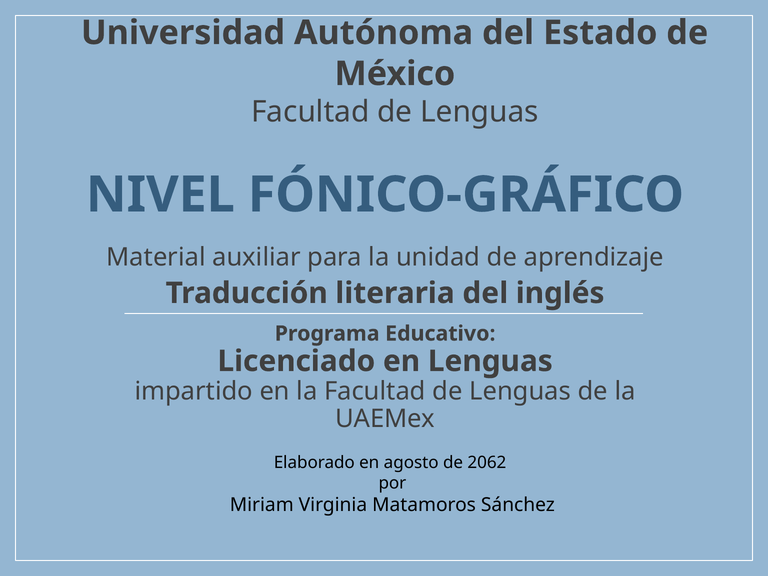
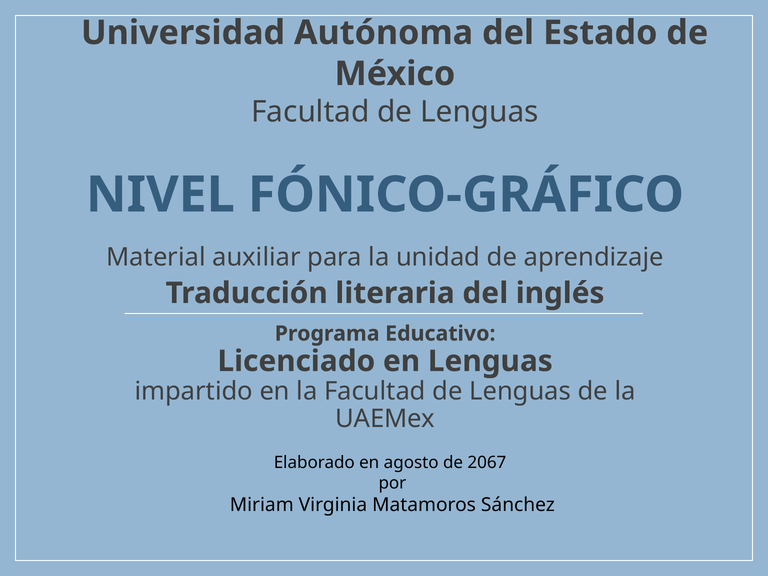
2062: 2062 -> 2067
